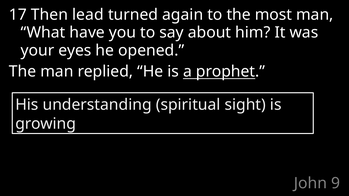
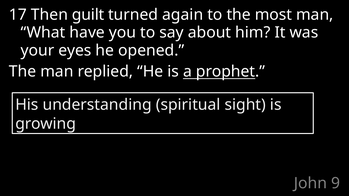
lead: lead -> guilt
